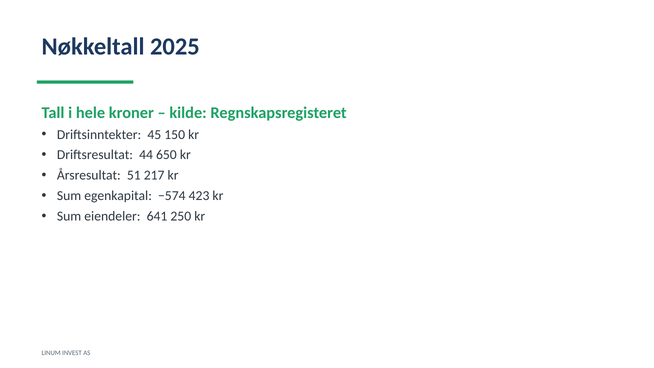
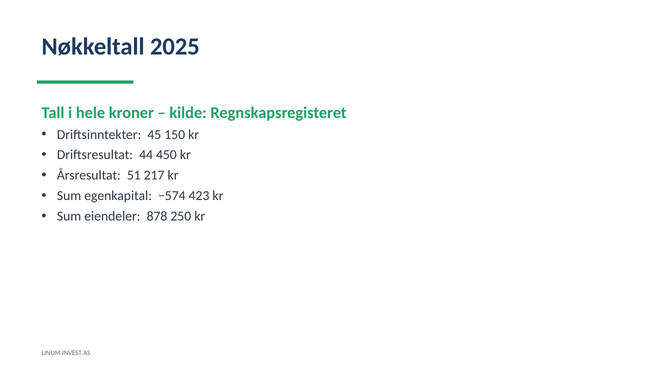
650: 650 -> 450
641: 641 -> 878
